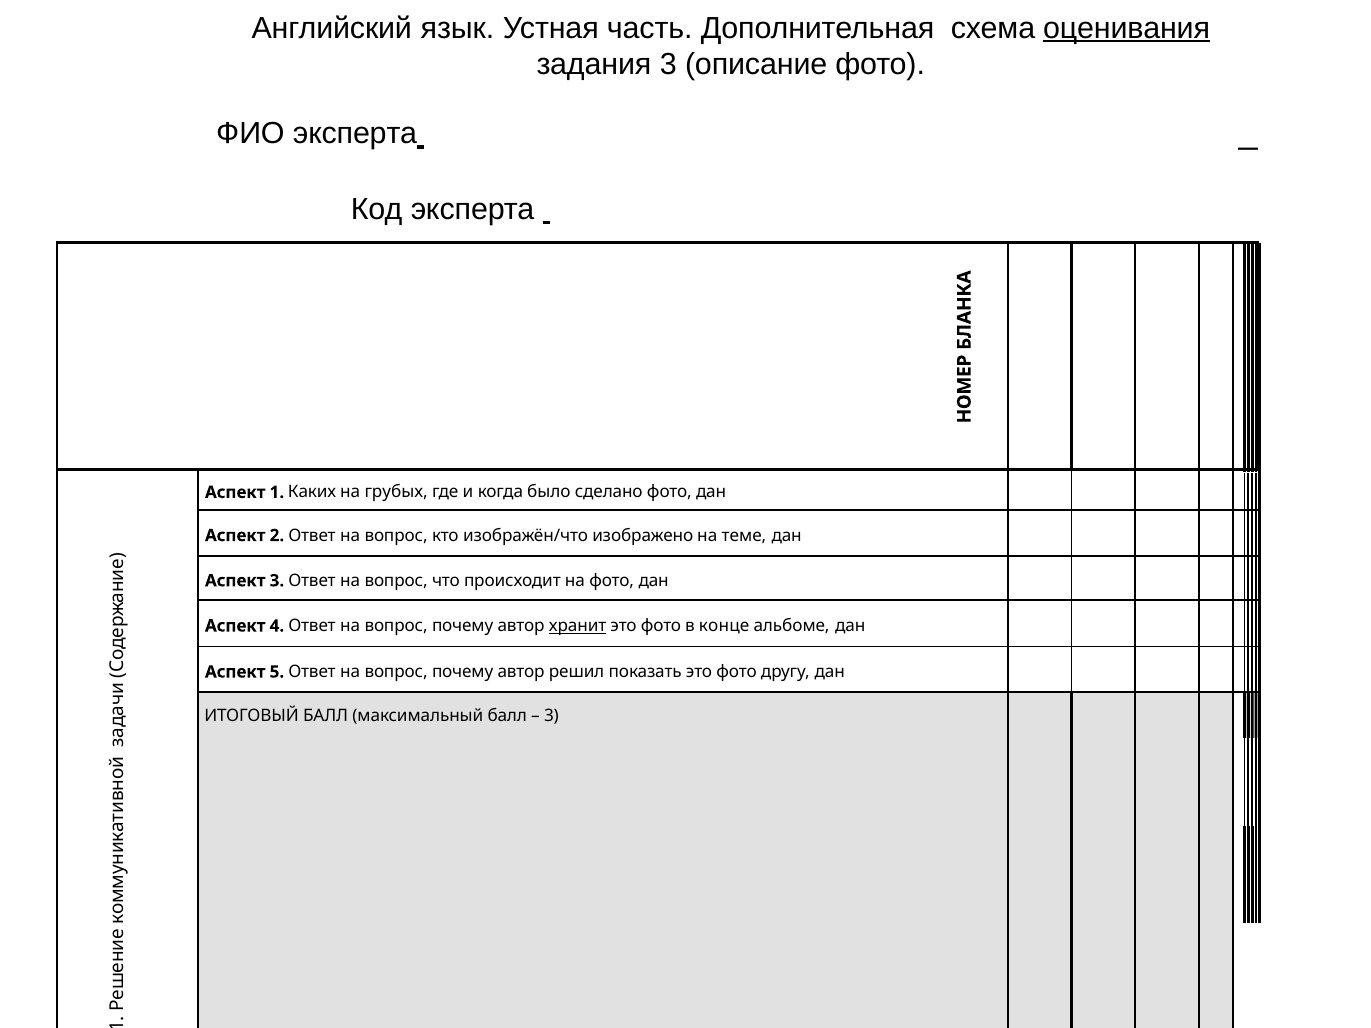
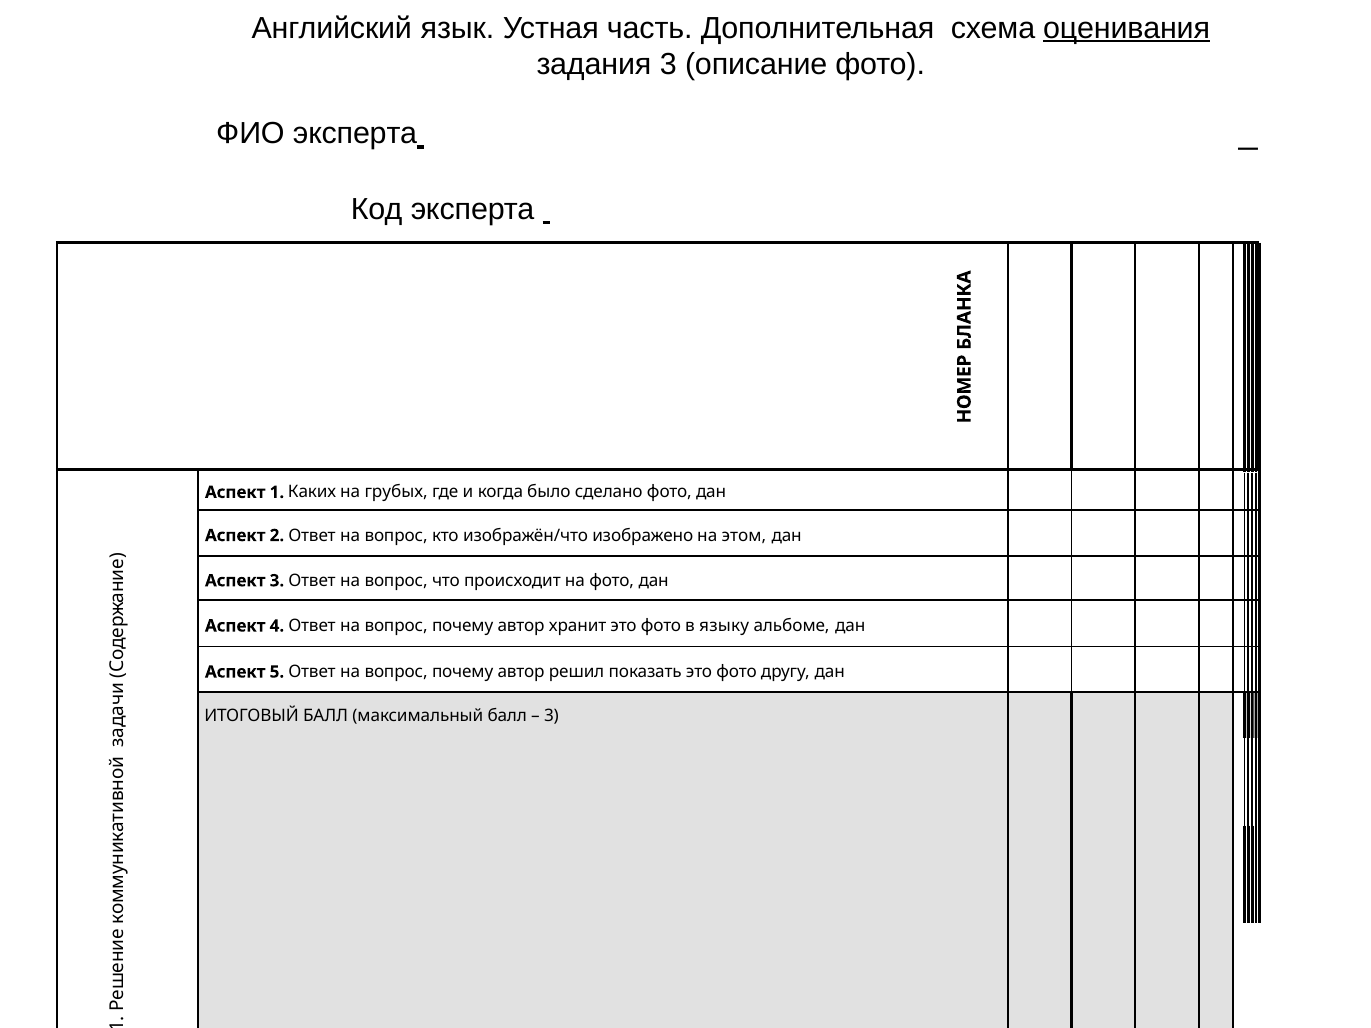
теме: теме -> этом
хранит underline: present -> none
конце: конце -> языку
